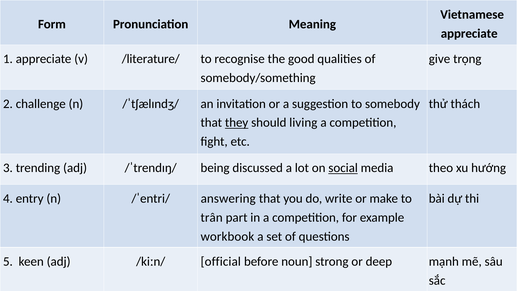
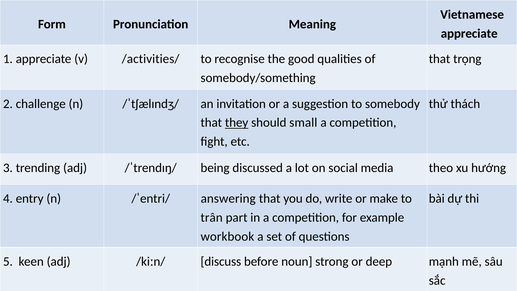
/literature/: /literature/ -> /activities/
give at (439, 59): give -> that
living: living -> small
social underline: present -> none
official: official -> discuss
